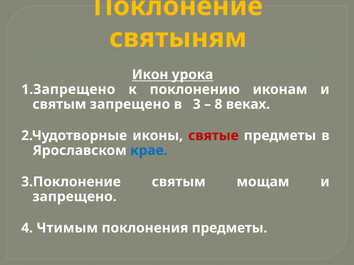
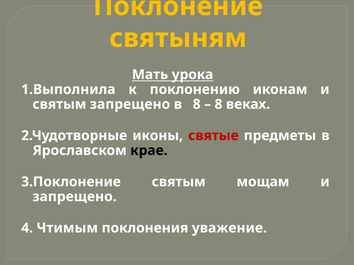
Икон: Икон -> Мать
1.Запрещено: 1.Запрещено -> 1.Выполнила
в 3: 3 -> 8
крае colour: blue -> black
поклонения предметы: предметы -> уважение
